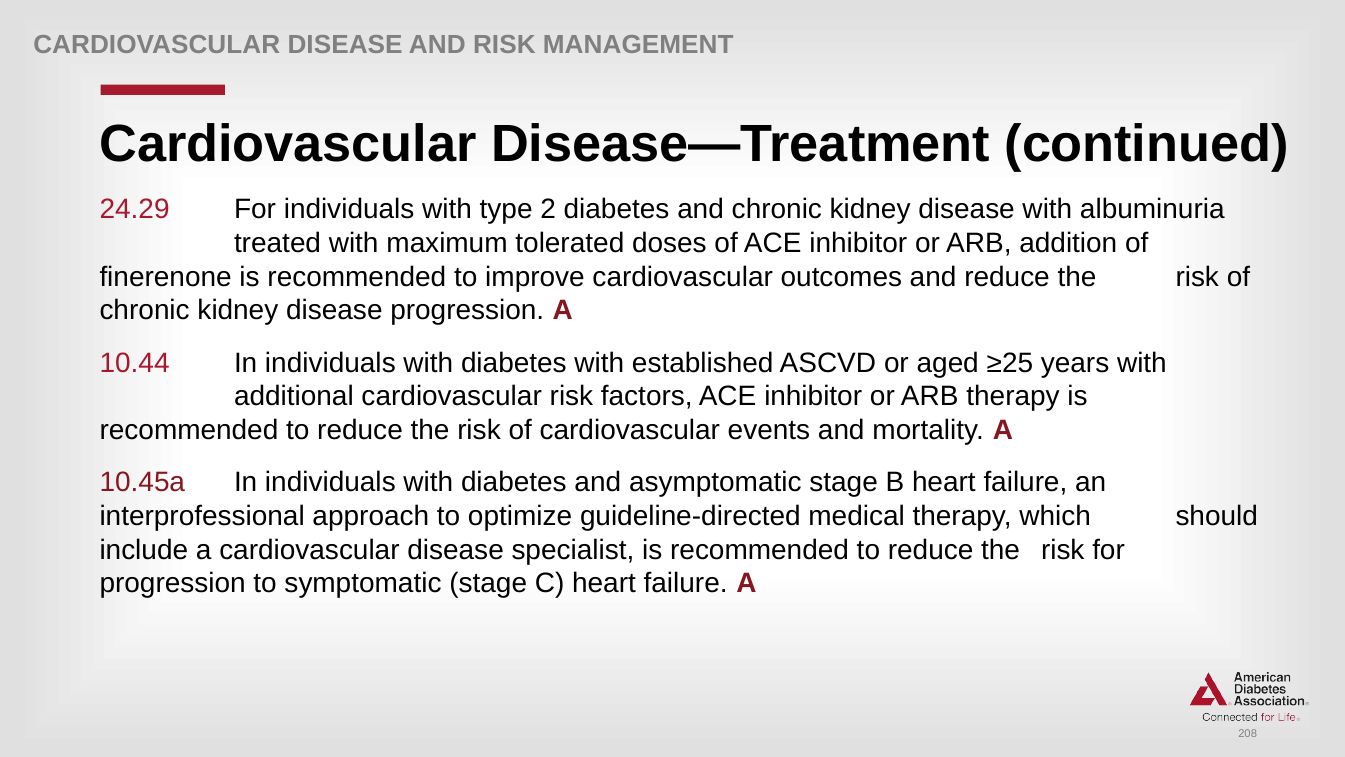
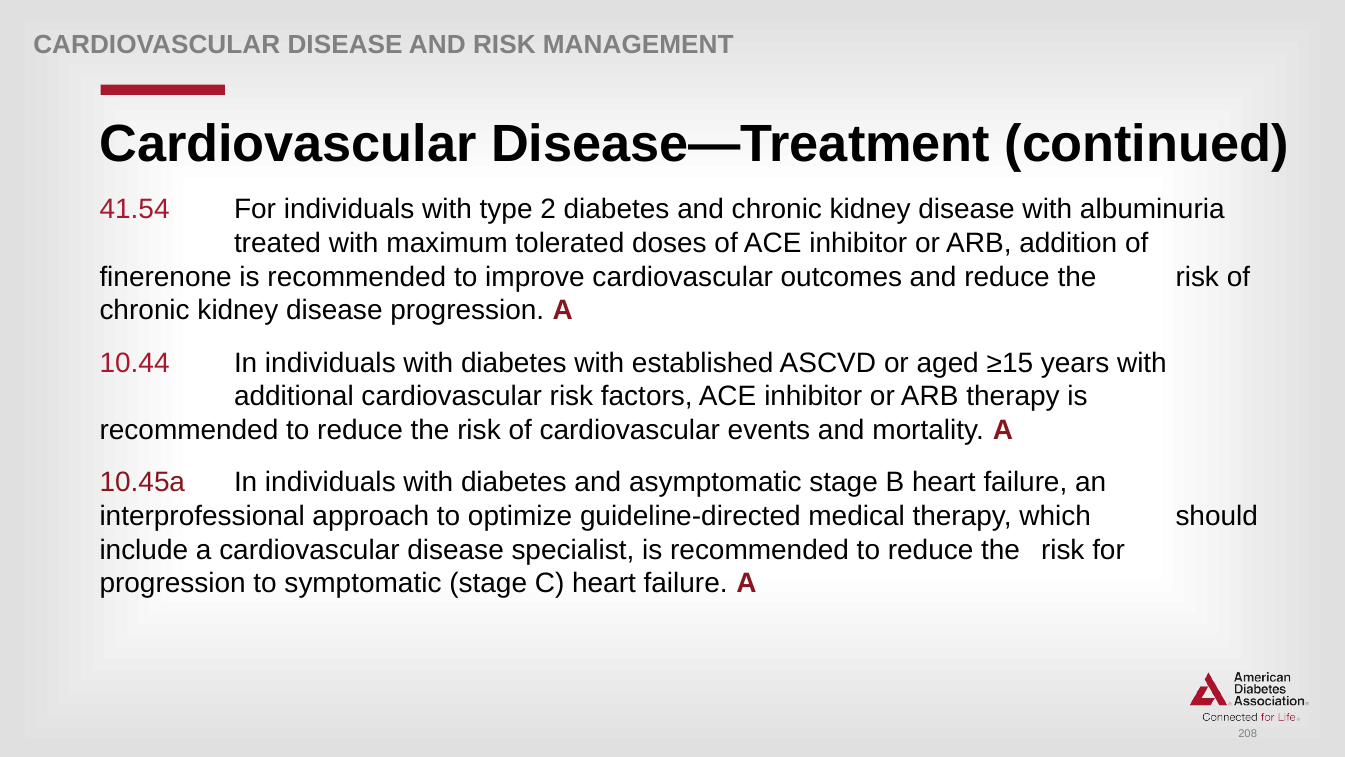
24.29: 24.29 -> 41.54
≥25: ≥25 -> ≥15
